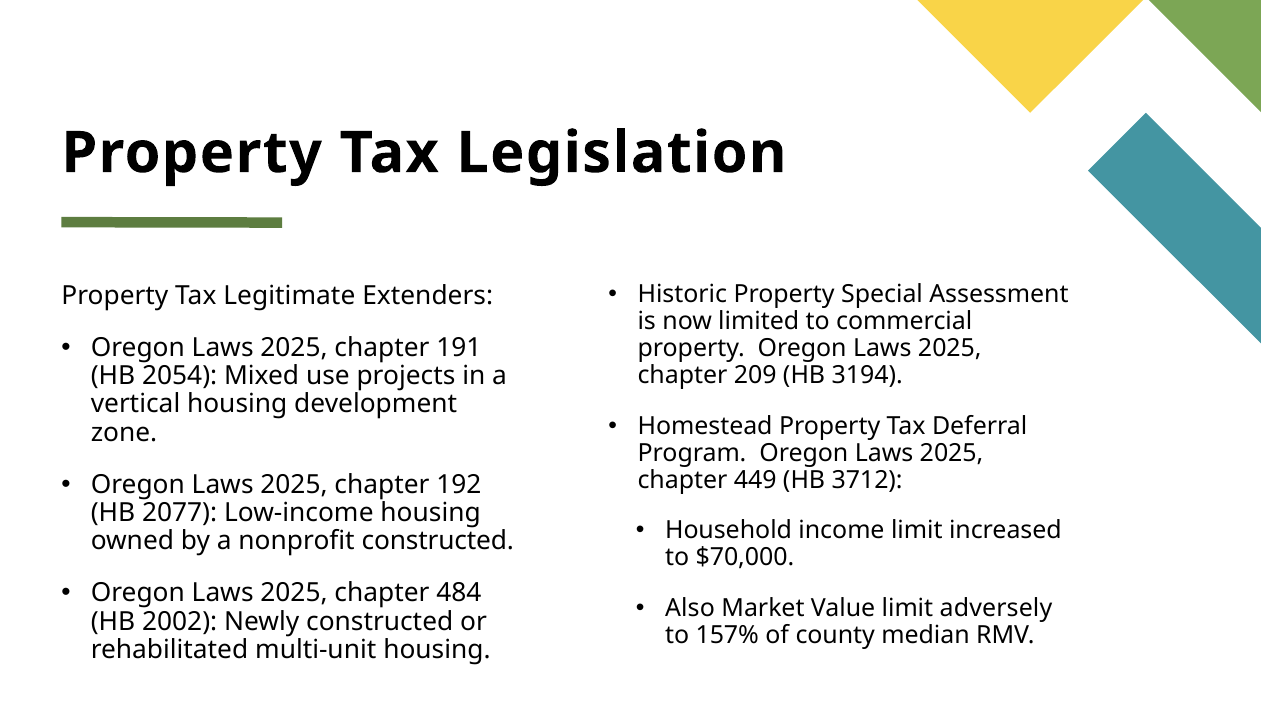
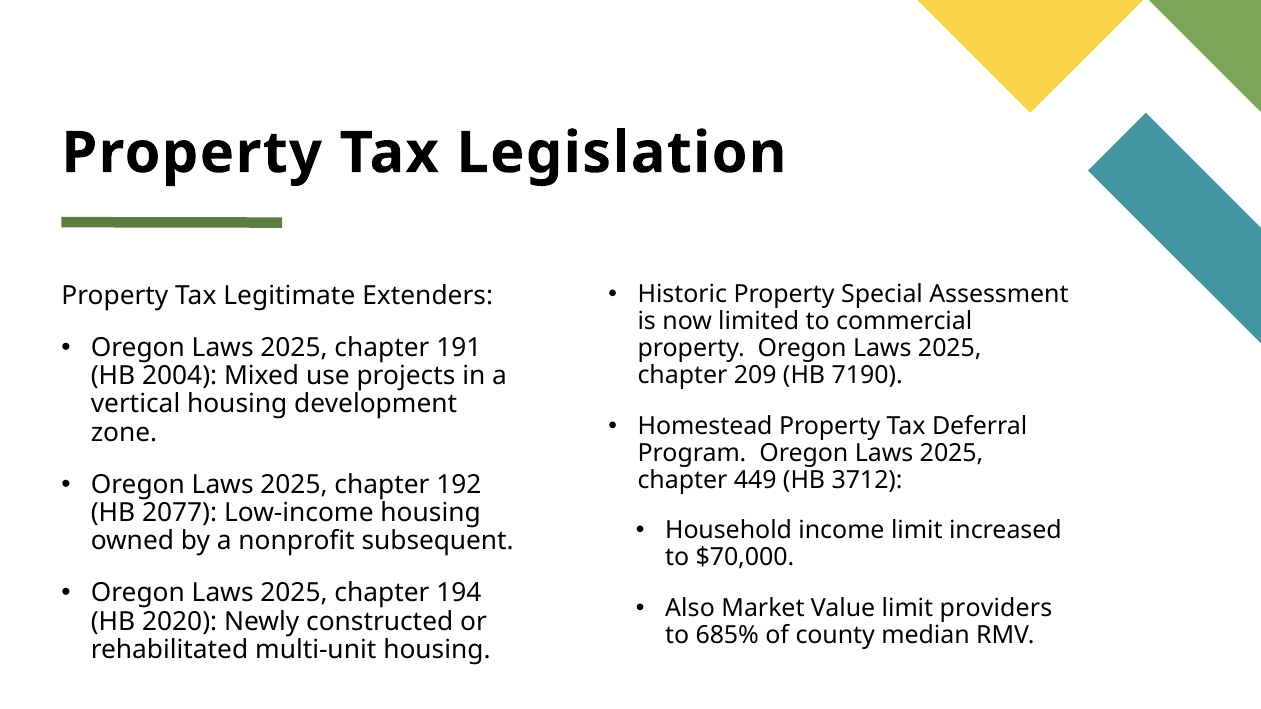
2054: 2054 -> 2004
3194: 3194 -> 7190
nonprofit constructed: constructed -> subsequent
484: 484 -> 194
adversely: adversely -> providers
2002: 2002 -> 2020
157%: 157% -> 685%
